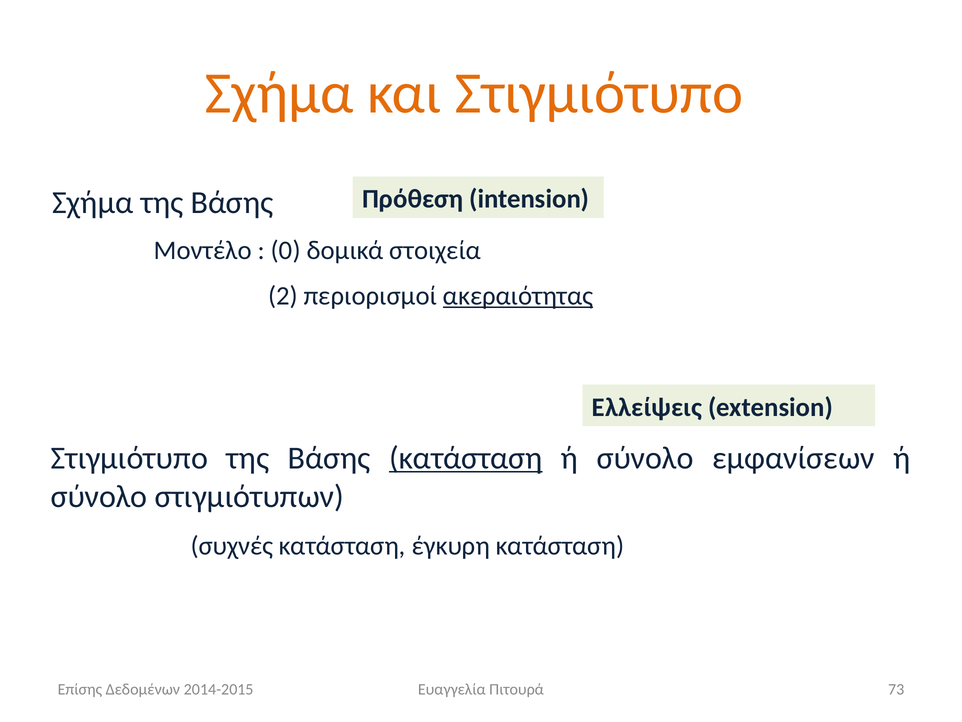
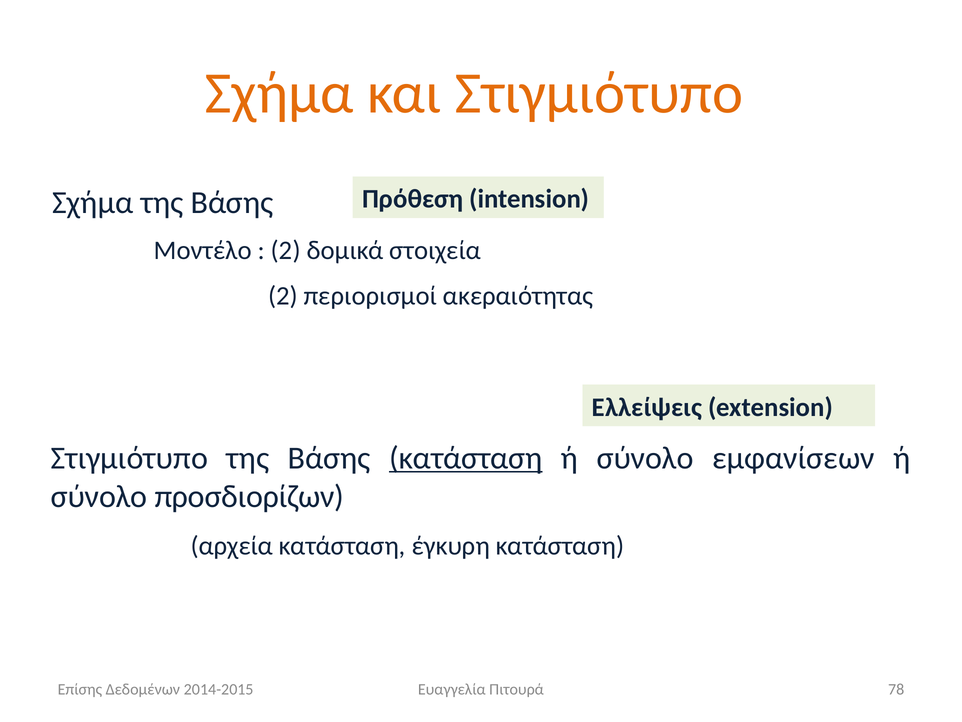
0 at (286, 250): 0 -> 2
ακεραιότητας underline: present -> none
στιγμιότυπων: στιγμιότυπων -> προσδιορίζων
συχνές: συχνές -> αρχεία
73: 73 -> 78
